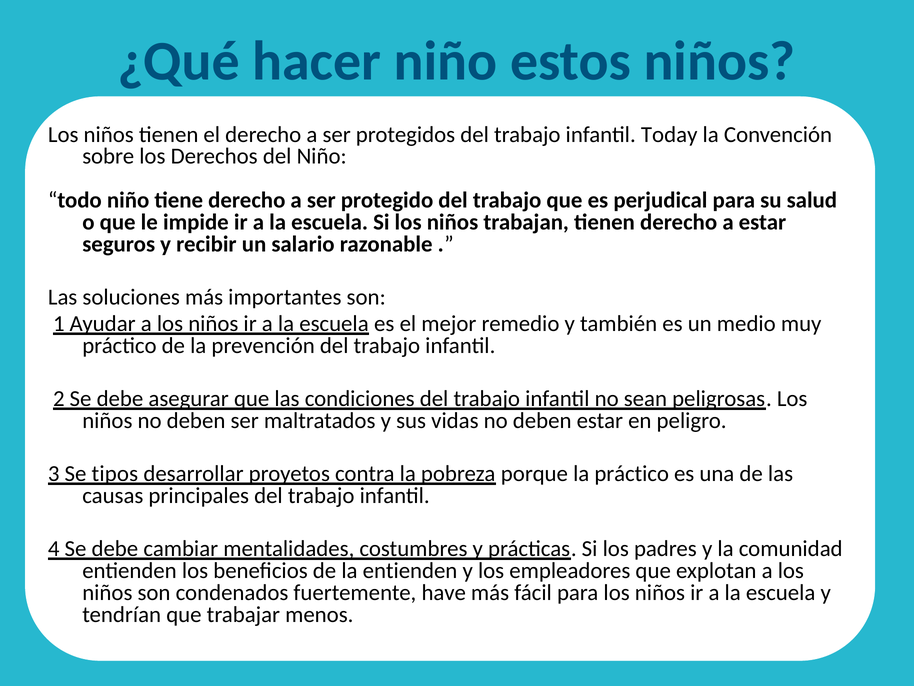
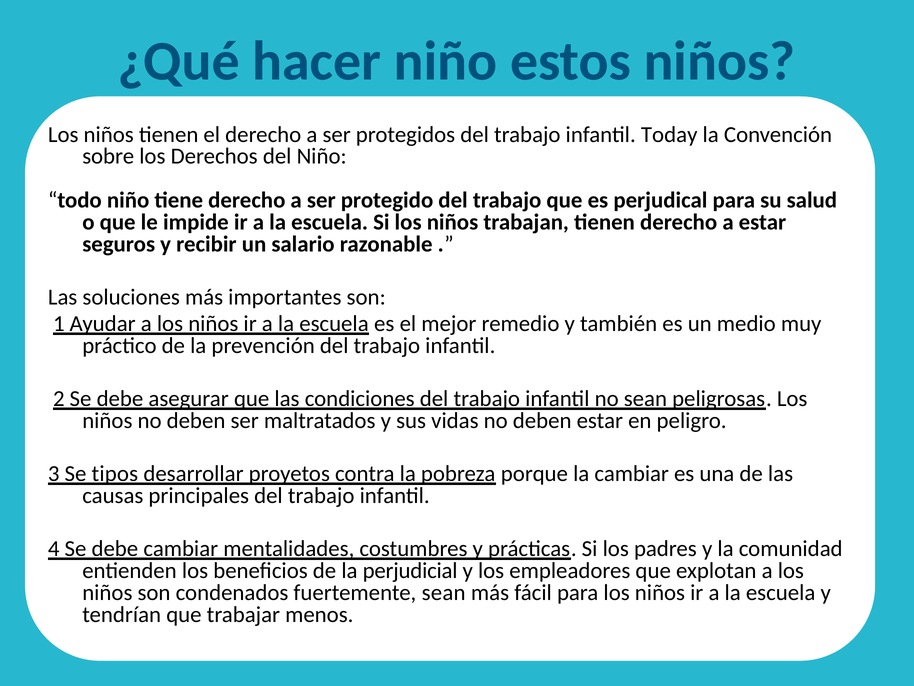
la práctico: práctico -> cambiar
la entienden: entienden -> perjudicial
fuertemente have: have -> sean
